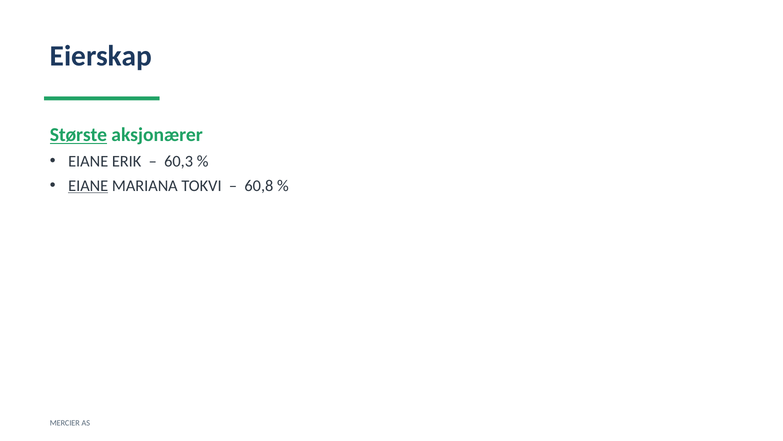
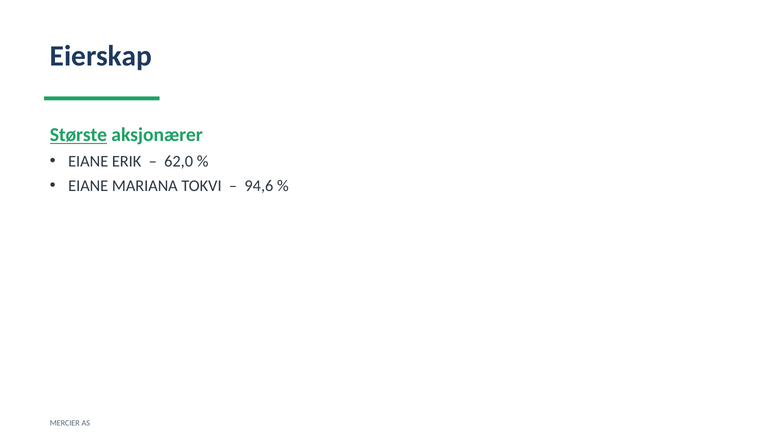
60,3: 60,3 -> 62,0
EIANE at (88, 185) underline: present -> none
60,8: 60,8 -> 94,6
